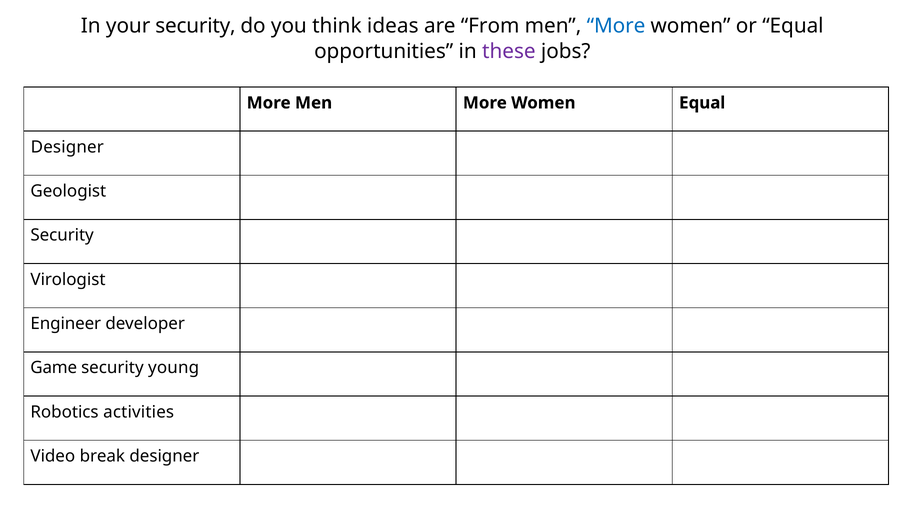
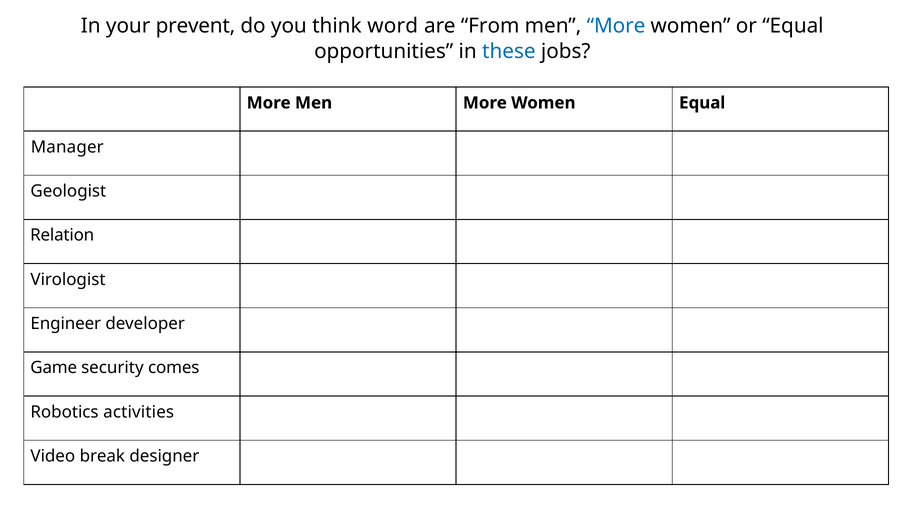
your security: security -> prevent
ideas: ideas -> word
these colour: purple -> blue
Designer at (67, 147): Designer -> Manager
Security at (62, 235): Security -> Relation
young: young -> comes
